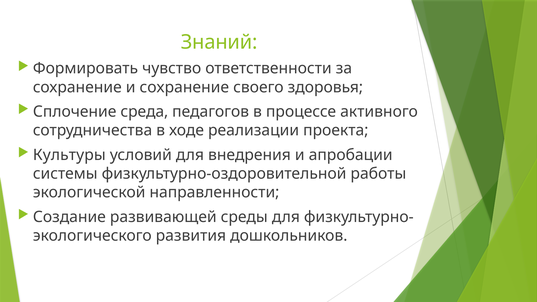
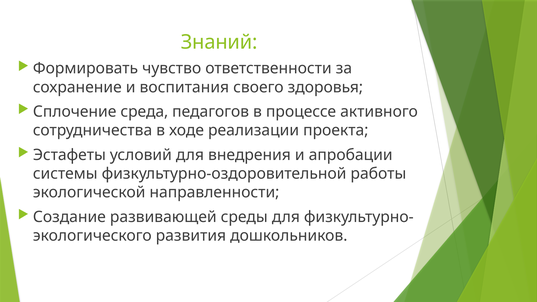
и сохранение: сохранение -> воспитания
Культуры: Культуры -> Эстафеты
